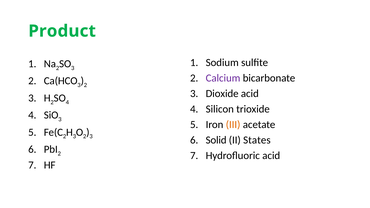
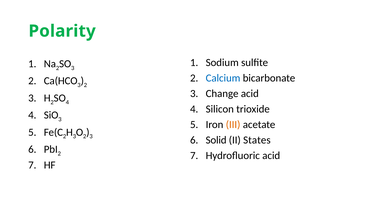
Product: Product -> Polarity
Calcium colour: purple -> blue
Dioxide: Dioxide -> Change
